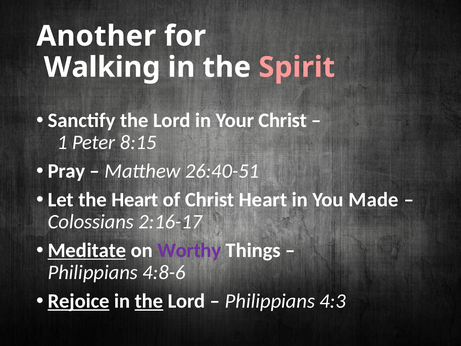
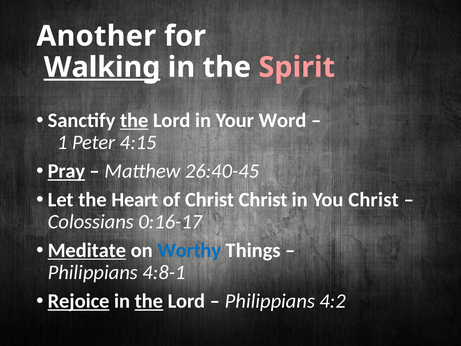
Walking underline: none -> present
the at (134, 120) underline: none -> present
Your Christ: Christ -> Word
8:15: 8:15 -> 4:15
Pray underline: none -> present
26:40-51: 26:40-51 -> 26:40-45
Christ Heart: Heart -> Christ
You Made: Made -> Christ
2:16-17: 2:16-17 -> 0:16-17
Worthy colour: purple -> blue
4:8-6: 4:8-6 -> 4:8-1
4:3: 4:3 -> 4:2
